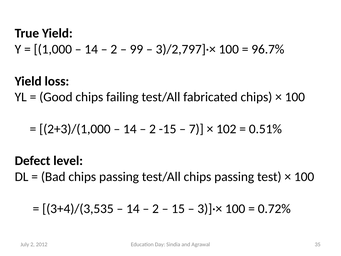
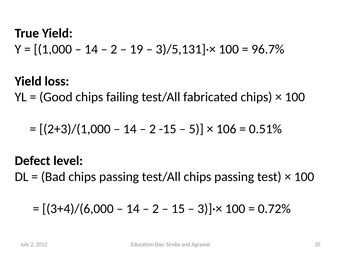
99: 99 -> 19
3)/2,797]·×: 3)/2,797]·× -> 3)/5,131]·×
7: 7 -> 5
102: 102 -> 106
3+4)/(3,535: 3+4)/(3,535 -> 3+4)/(6,000
